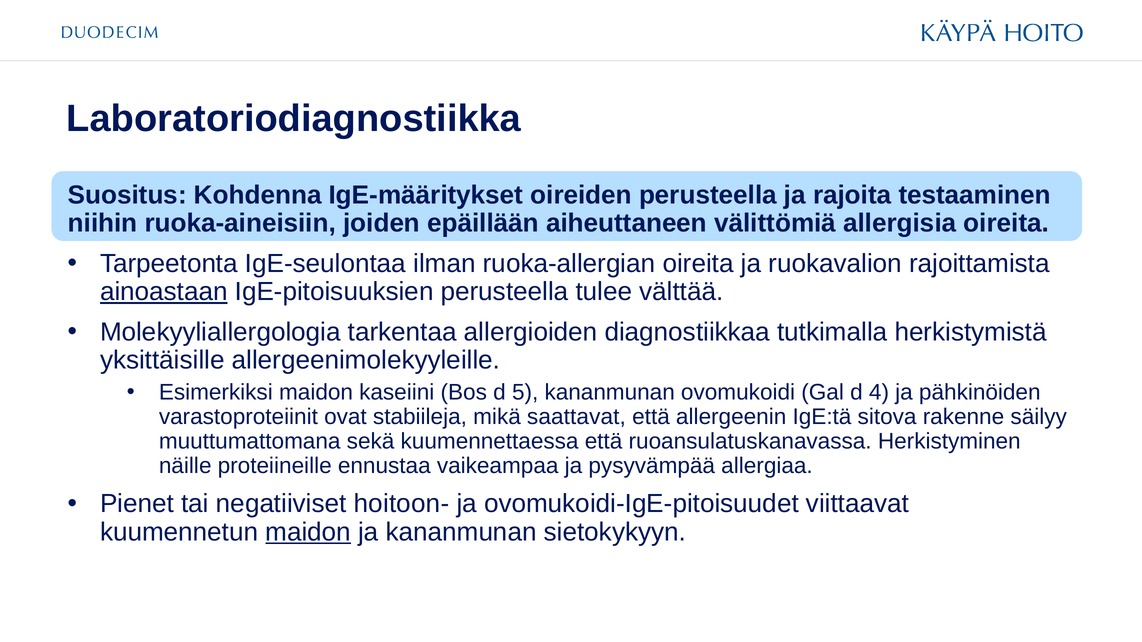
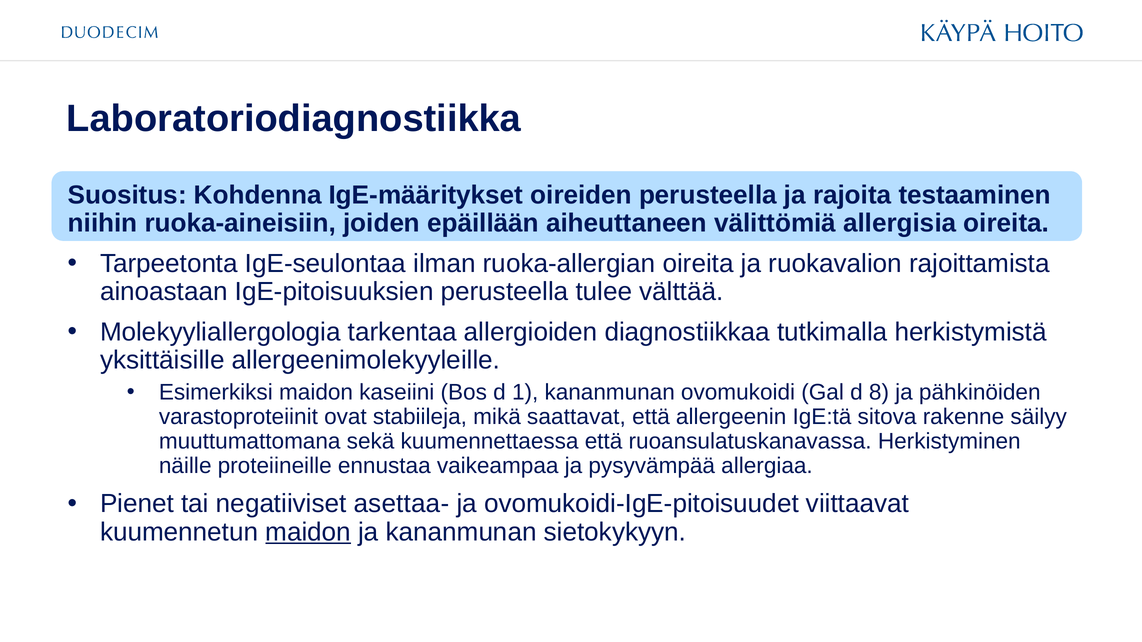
ainoastaan underline: present -> none
5: 5 -> 1
4: 4 -> 8
hoitoon-: hoitoon- -> asettaa-
